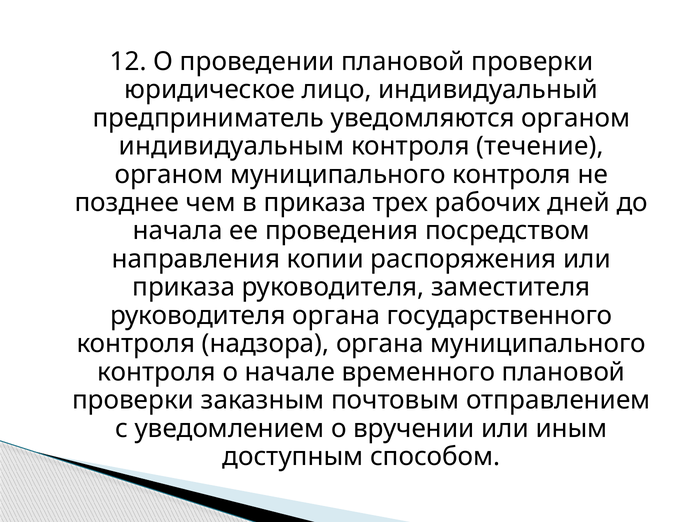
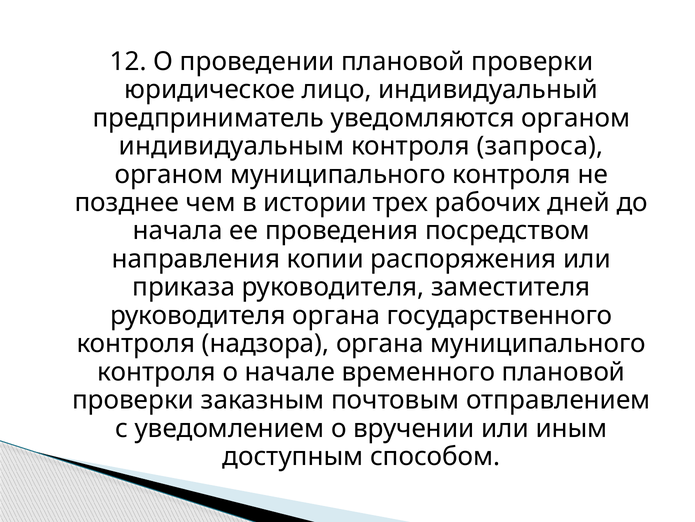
течение: течение -> запроса
в приказа: приказа -> истории
